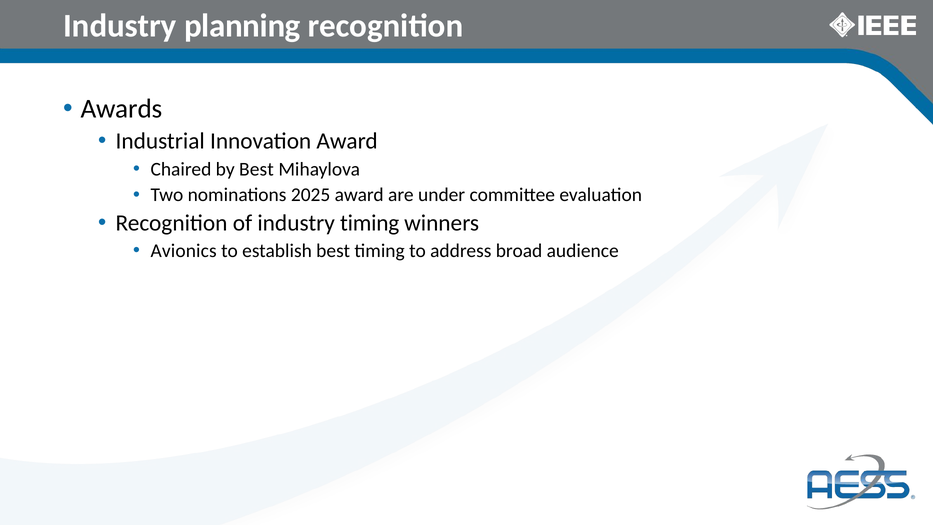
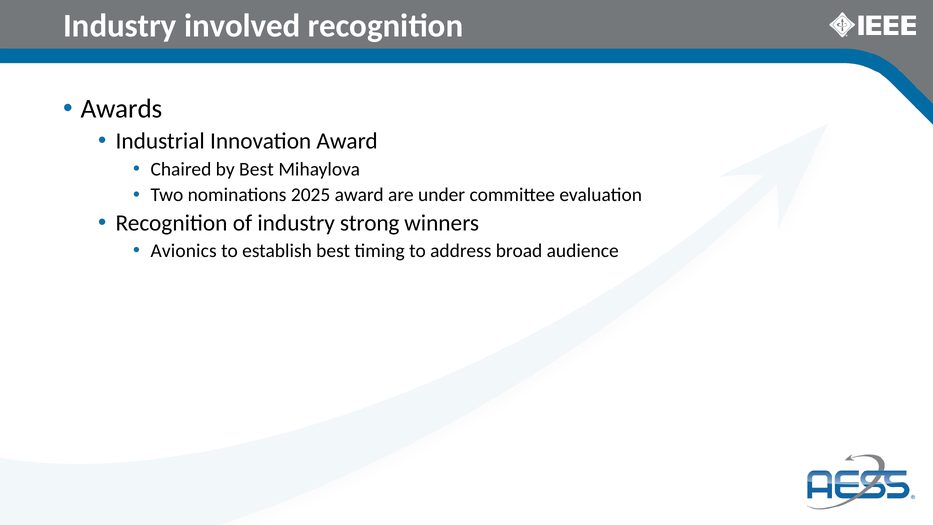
planning: planning -> involved
industry timing: timing -> strong
